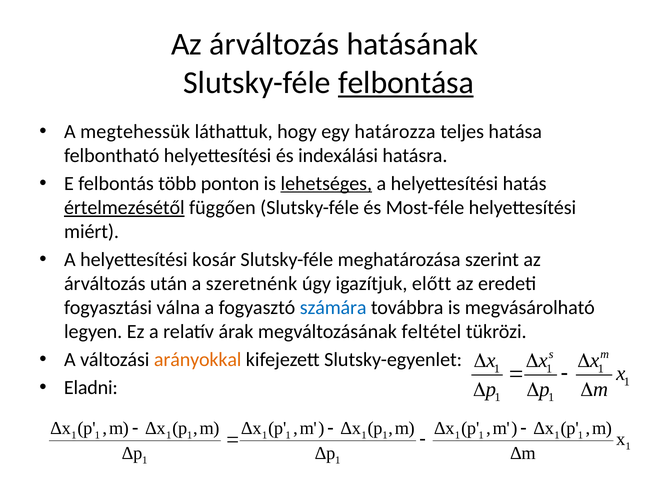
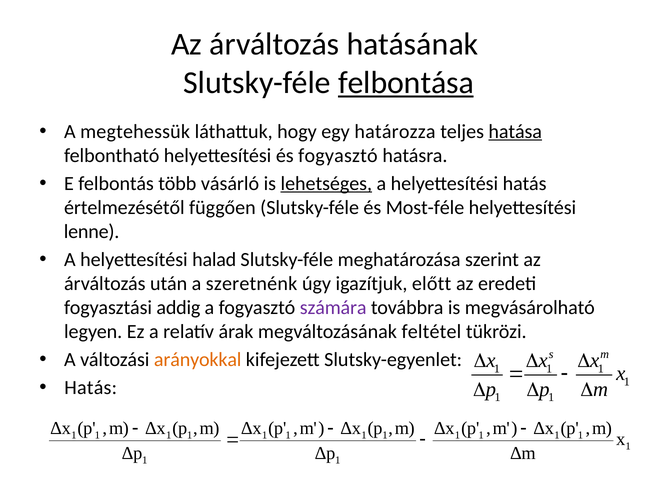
hatása underline: none -> present
és indexálási: indexálási -> fogyasztó
ponton: ponton -> vásárló
értelmezésétől underline: present -> none
miért: miért -> lenne
kosár: kosár -> halad
válna: válna -> addig
számára colour: blue -> purple
Eladni at (91, 388): Eladni -> Hatás
